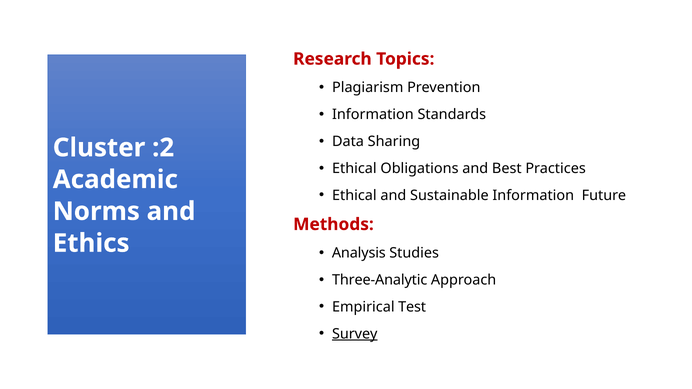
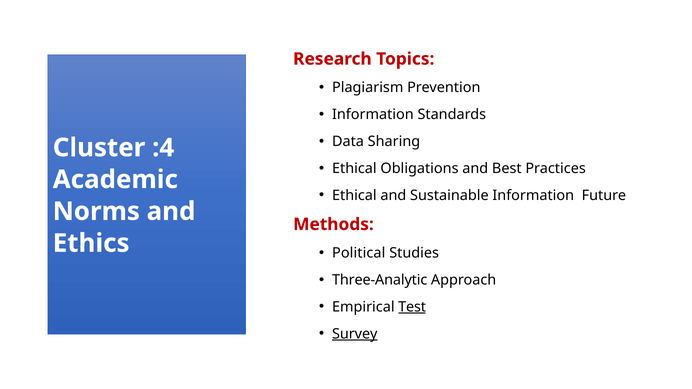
:2: :2 -> :4
Analysis: Analysis -> Political
Test underline: none -> present
